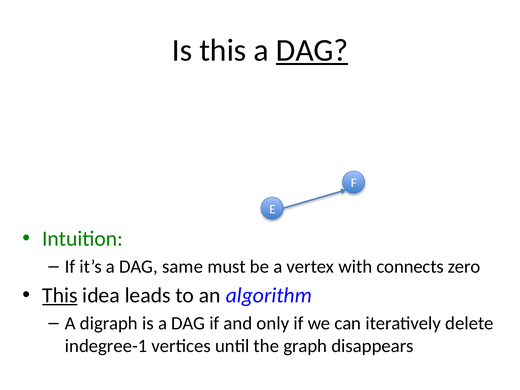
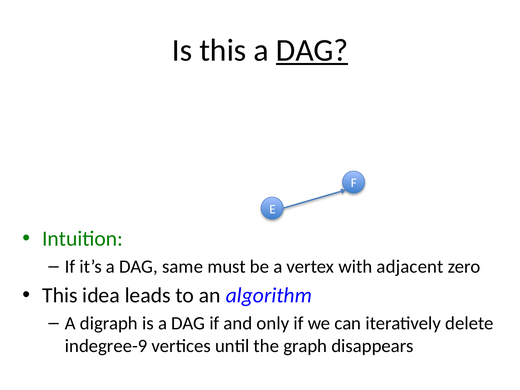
connects: connects -> adjacent
This at (60, 295) underline: present -> none
indegree-1: indegree-1 -> indegree-9
